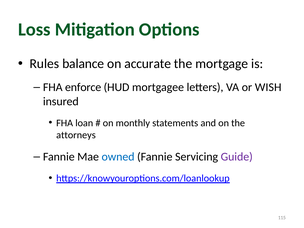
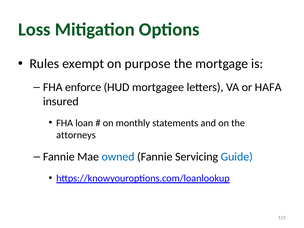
balance: balance -> exempt
accurate: accurate -> purpose
WISH: WISH -> HAFA
Guide colour: purple -> blue
